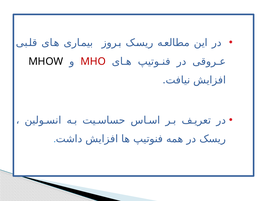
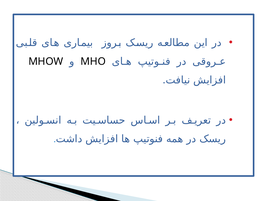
MHO colour: red -> black
